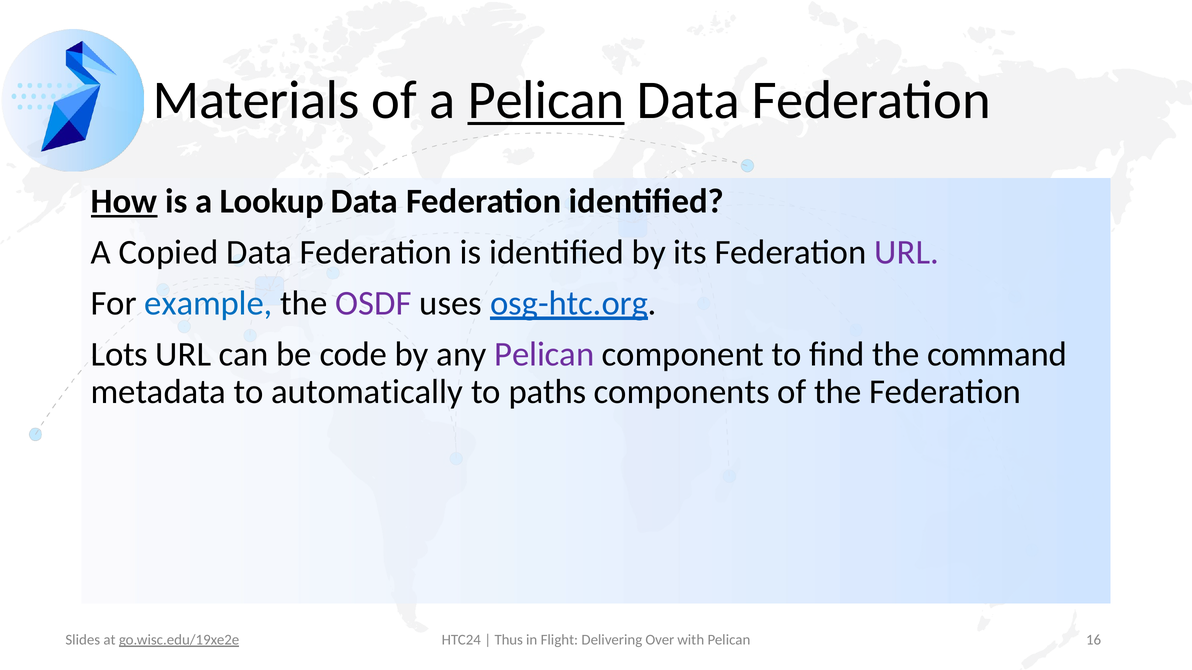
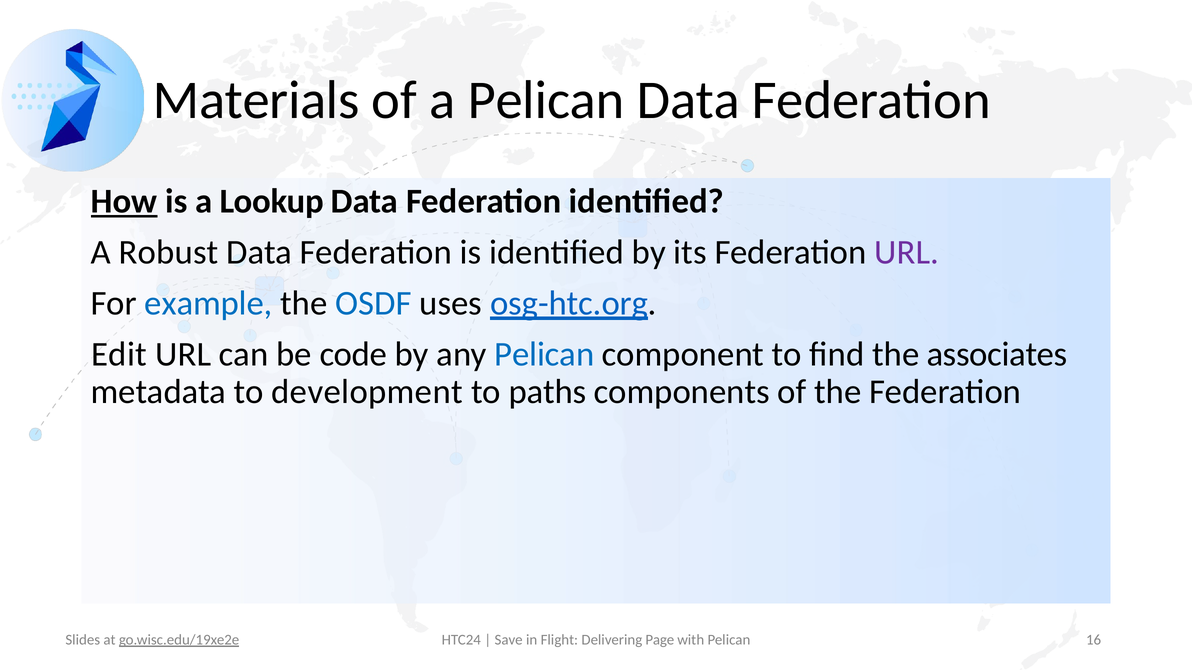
Pelican at (546, 100) underline: present -> none
Copied: Copied -> Robust
OSDF colour: purple -> blue
Lots: Lots -> Edit
Pelican at (544, 355) colour: purple -> blue
command: command -> associates
automatically: automatically -> development
Thus: Thus -> Save
Over: Over -> Page
